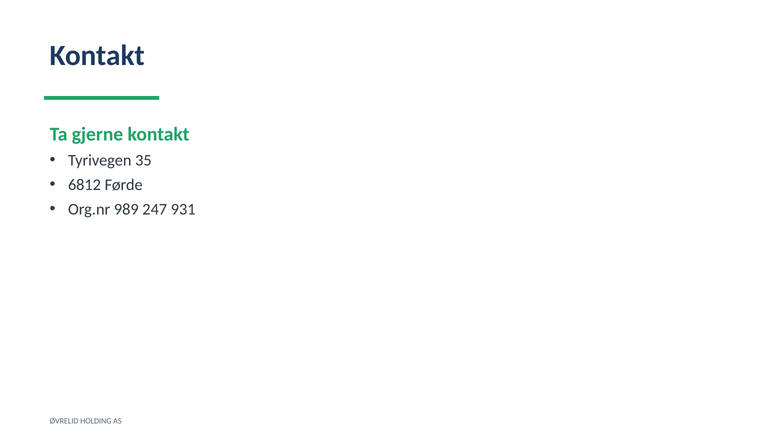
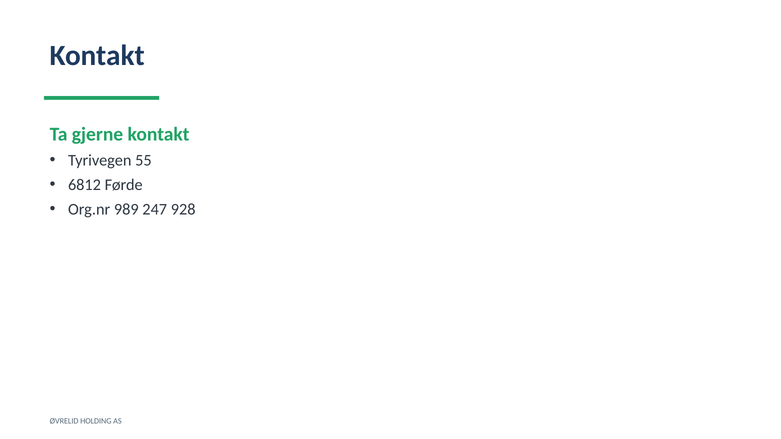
35: 35 -> 55
931: 931 -> 928
